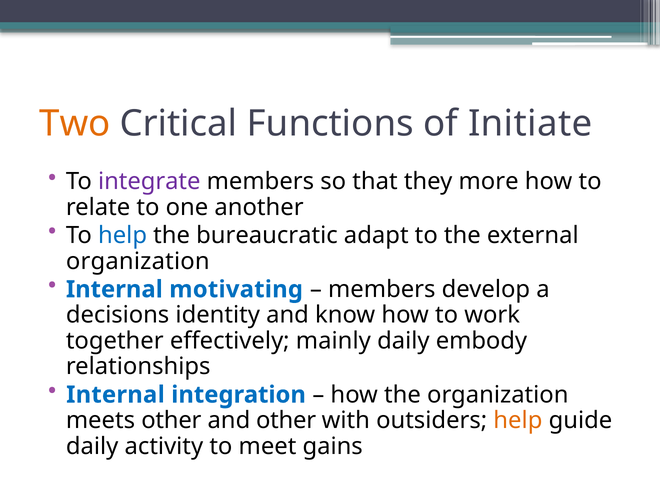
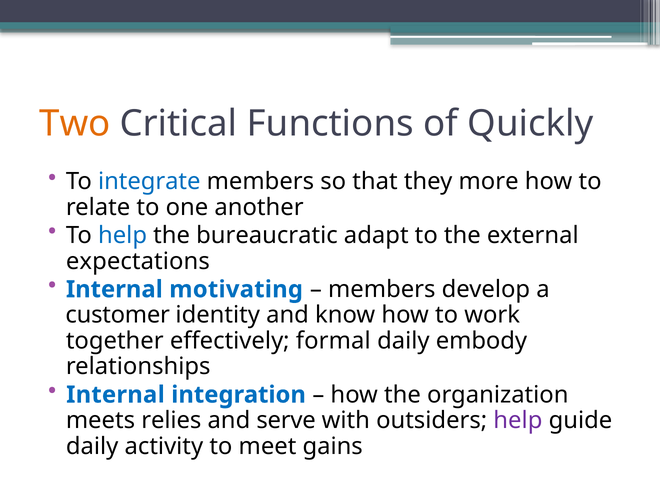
Initiate: Initiate -> Quickly
integrate colour: purple -> blue
organization at (138, 261): organization -> expectations
decisions: decisions -> customer
mainly: mainly -> formal
meets other: other -> relies
and other: other -> serve
help at (518, 420) colour: orange -> purple
